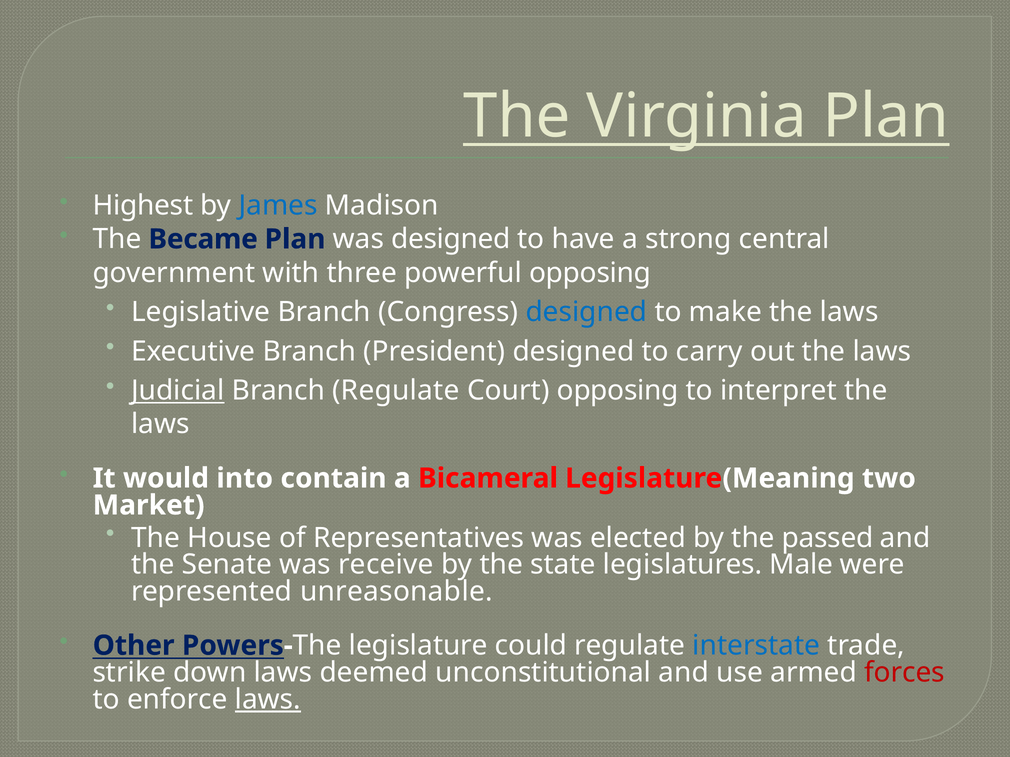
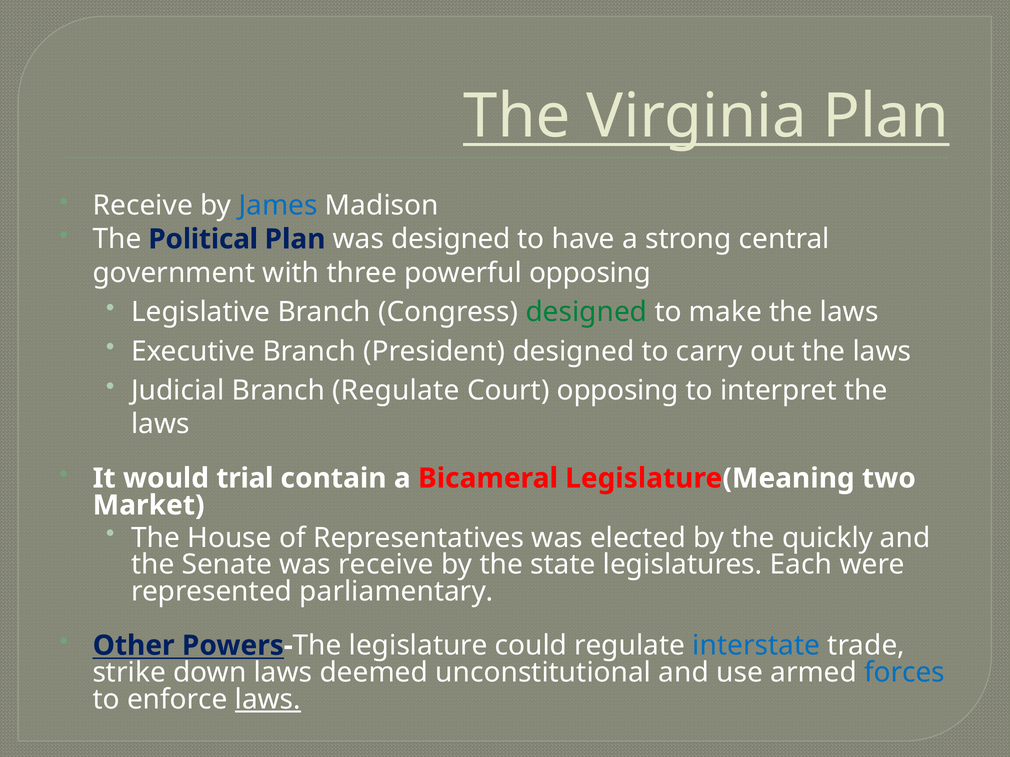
Highest at (143, 206): Highest -> Receive
Became: Became -> Political
designed at (586, 312) colour: blue -> green
Judicial underline: present -> none
into: into -> trial
passed: passed -> quickly
Male: Male -> Each
unreasonable: unreasonable -> parliamentary
forces colour: red -> blue
